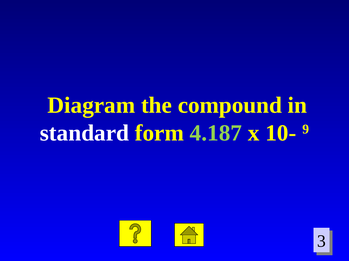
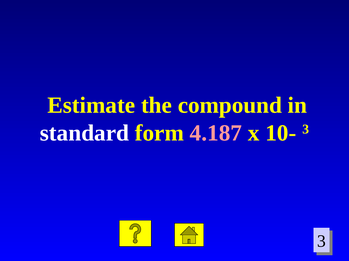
Diagram: Diagram -> Estimate
4.187 colour: light green -> pink
10- 9: 9 -> 3
